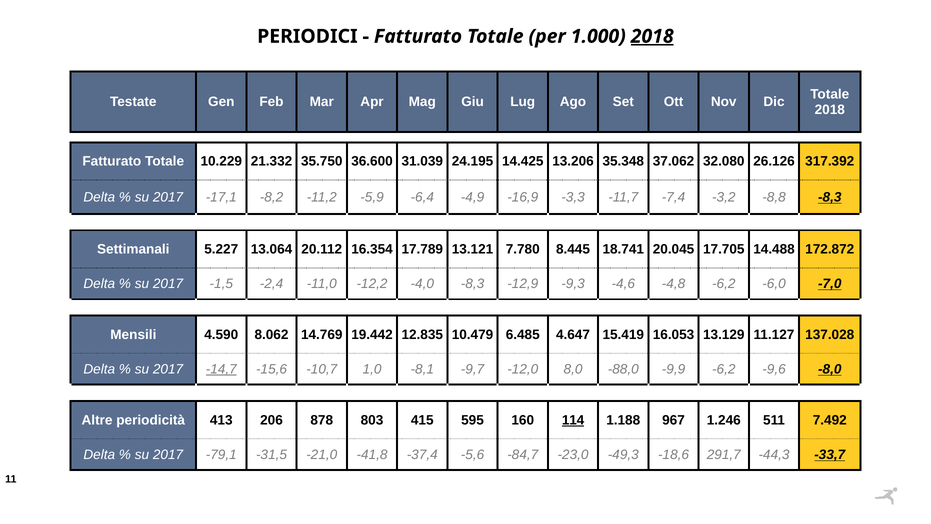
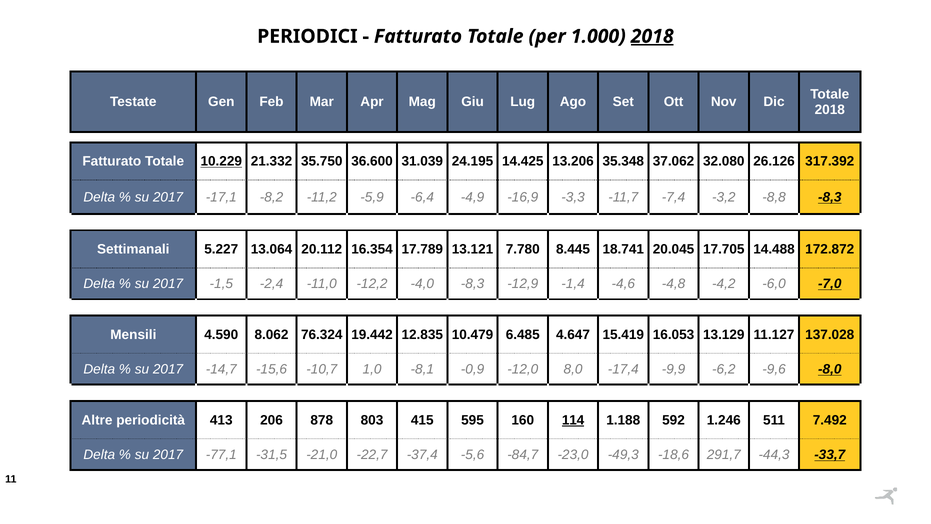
10.229 underline: none -> present
-9,3: -9,3 -> -1,4
-4,8 -6,2: -6,2 -> -4,2
14.769: 14.769 -> 76.324
-14,7 underline: present -> none
-9,7: -9,7 -> -0,9
-88,0: -88,0 -> -17,4
967: 967 -> 592
-79,1: -79,1 -> -77,1
-41,8: -41,8 -> -22,7
